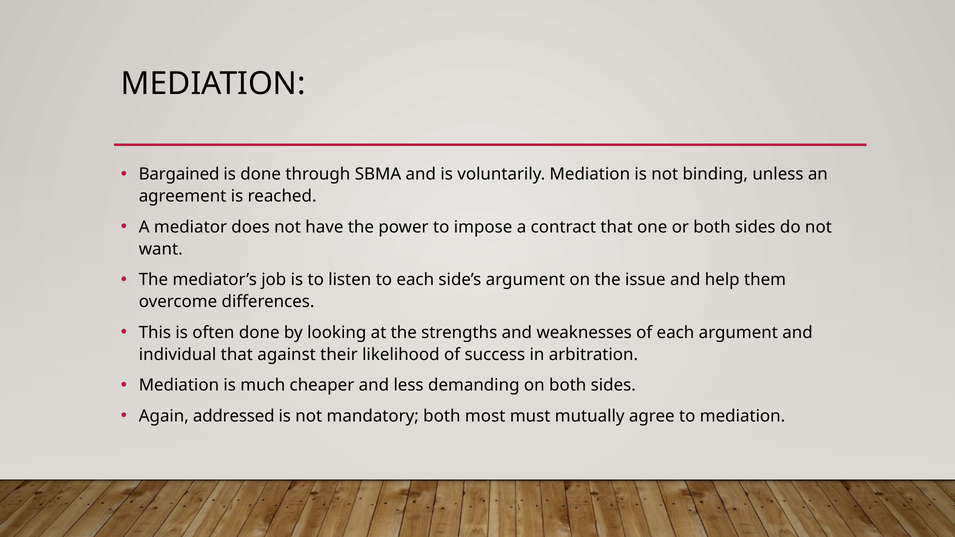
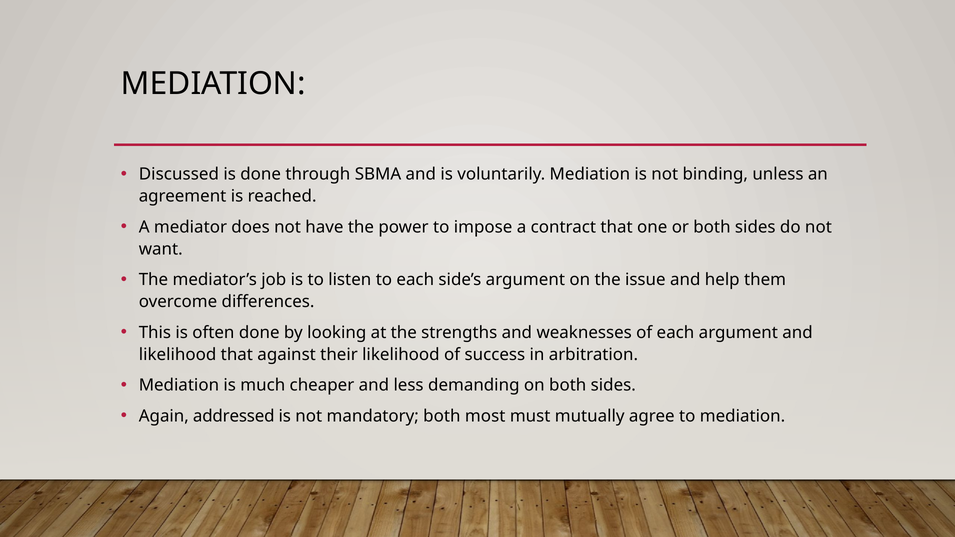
Bargained: Bargained -> Discussed
individual at (178, 355): individual -> likelihood
